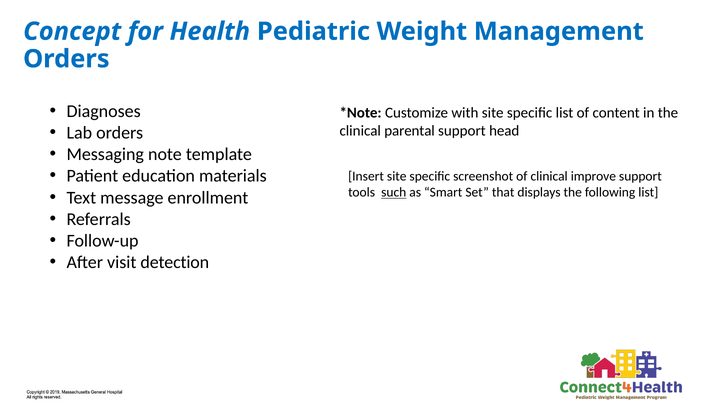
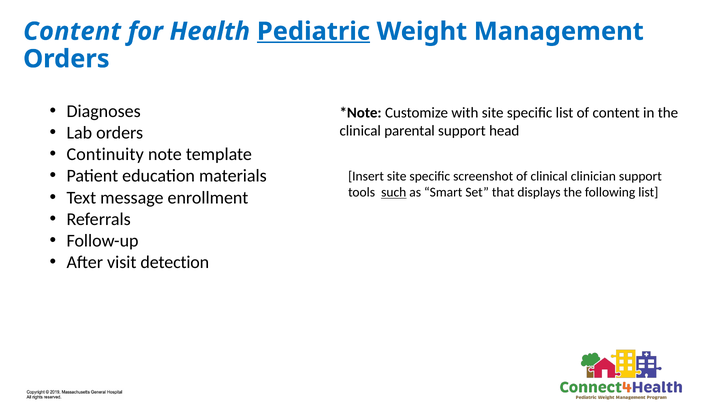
Concept at (72, 31): Concept -> Content
Pediatric underline: none -> present
Messaging: Messaging -> Continuity
improve: improve -> clinician
